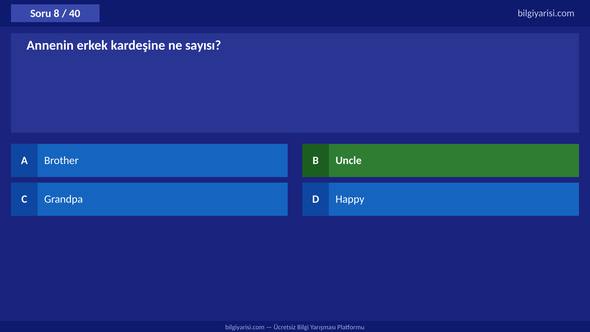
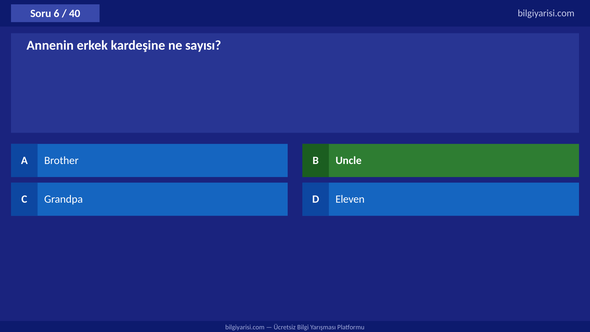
8: 8 -> 6
Happy: Happy -> Eleven
